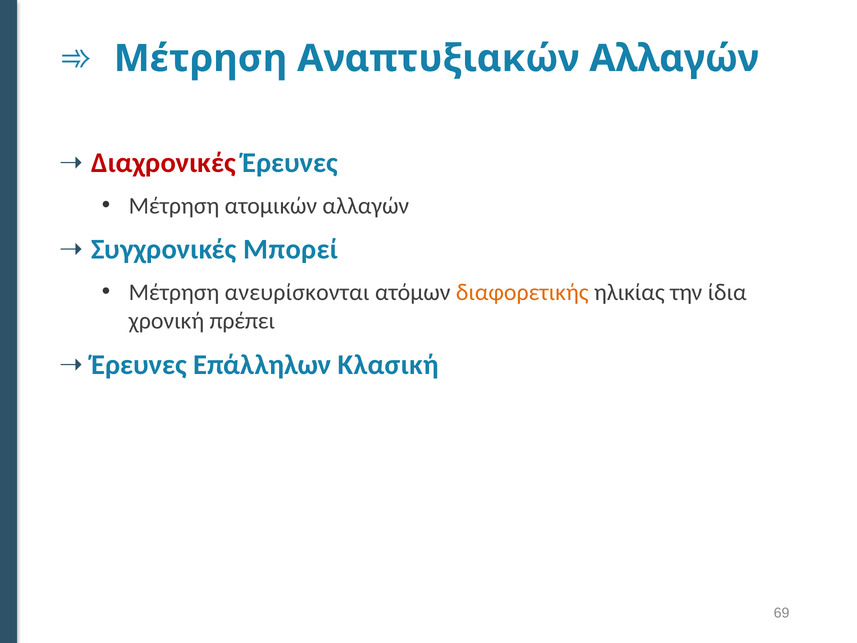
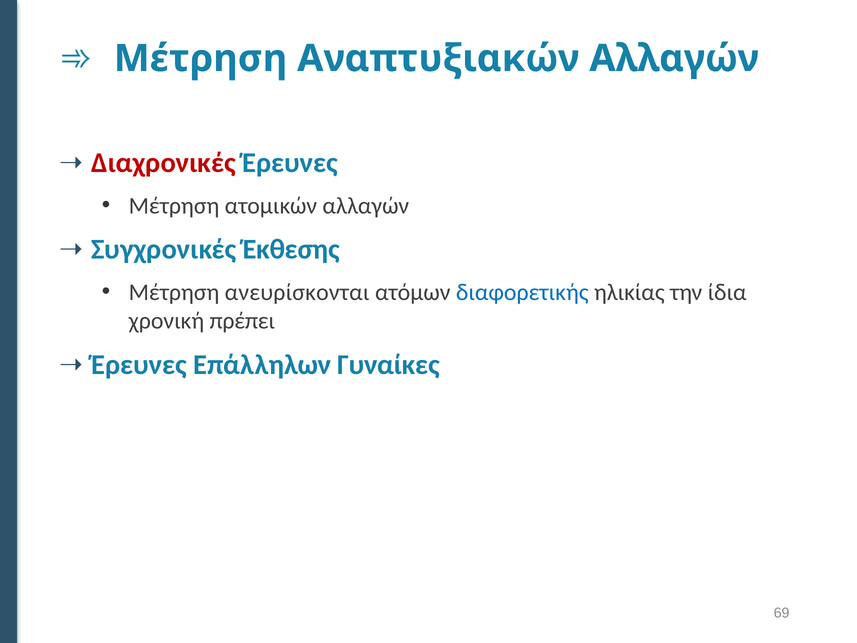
Μπορεί: Μπορεί -> Έκθεσης
διαφορετικής colour: orange -> blue
Κλασική: Κλασική -> Γυναίκες
